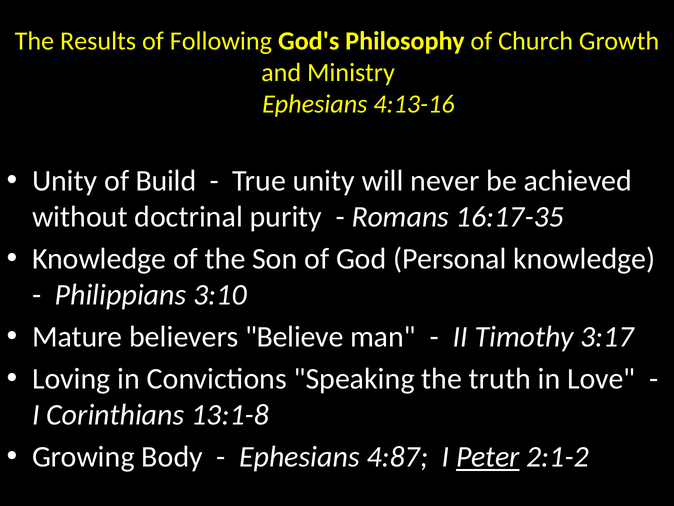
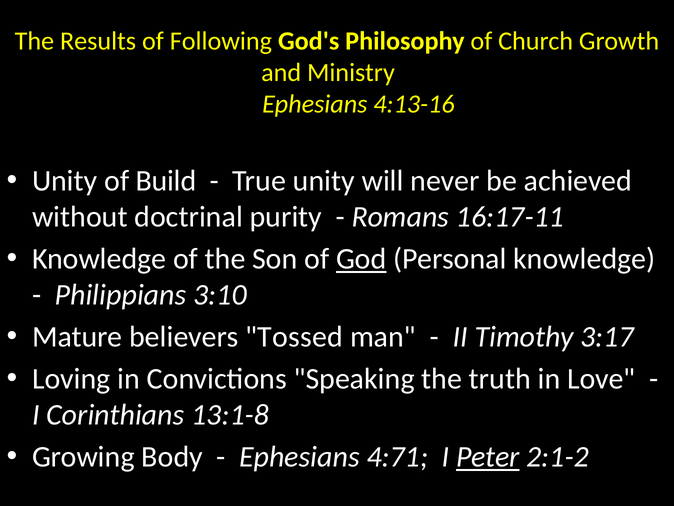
16:17-35: 16:17-35 -> 16:17-11
God underline: none -> present
Believe: Believe -> Tossed
4:87: 4:87 -> 4:71
